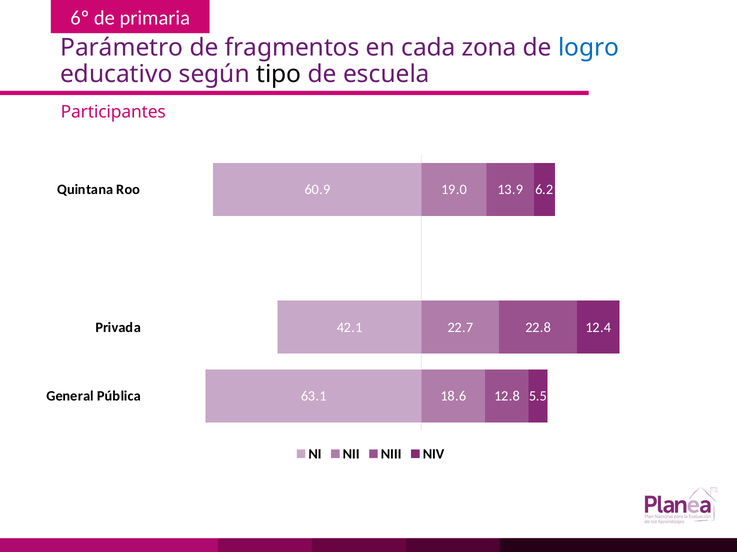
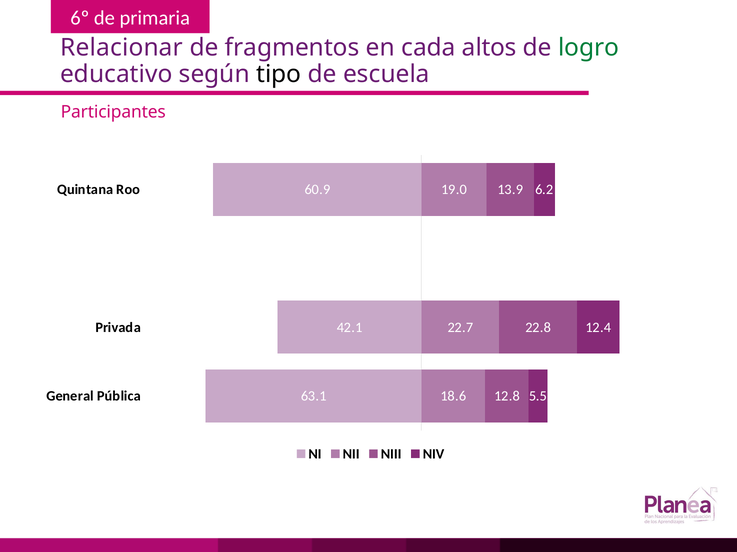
Parámetro: Parámetro -> Relacionar
zona: zona -> altos
logro colour: blue -> green
